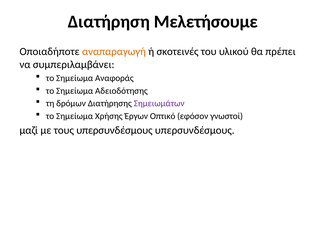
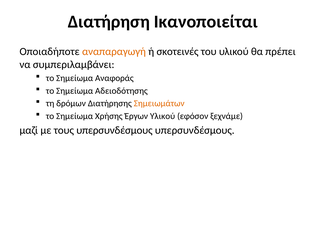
Μελετήσουμε: Μελετήσουμε -> Ικανοποιείται
Σημειωμάτων colour: purple -> orange
Έργων Οπτικό: Οπτικό -> Υλικού
γνωστοί: γνωστοί -> ξεχνάμε
